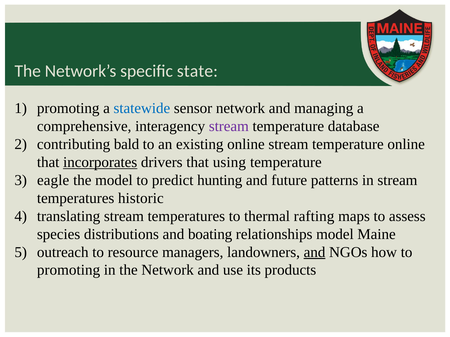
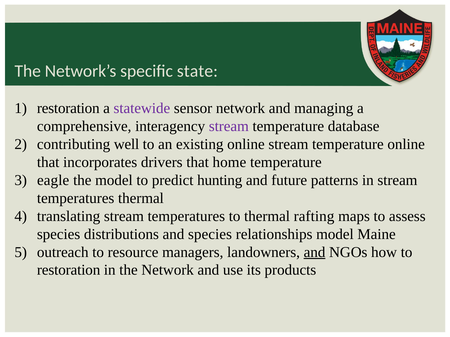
promoting at (68, 108): promoting -> restoration
statewide colour: blue -> purple
bald: bald -> well
incorporates underline: present -> none
using: using -> home
temperatures historic: historic -> thermal
and boating: boating -> species
promoting at (69, 270): promoting -> restoration
